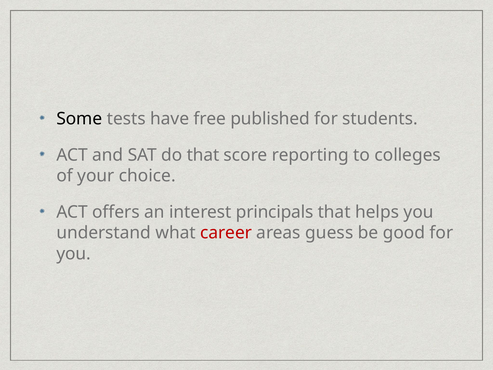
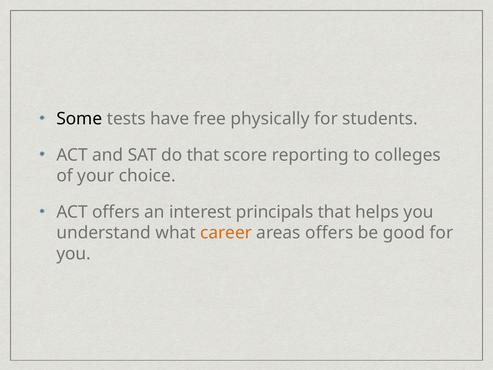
published: published -> physically
career colour: red -> orange
areas guess: guess -> offers
